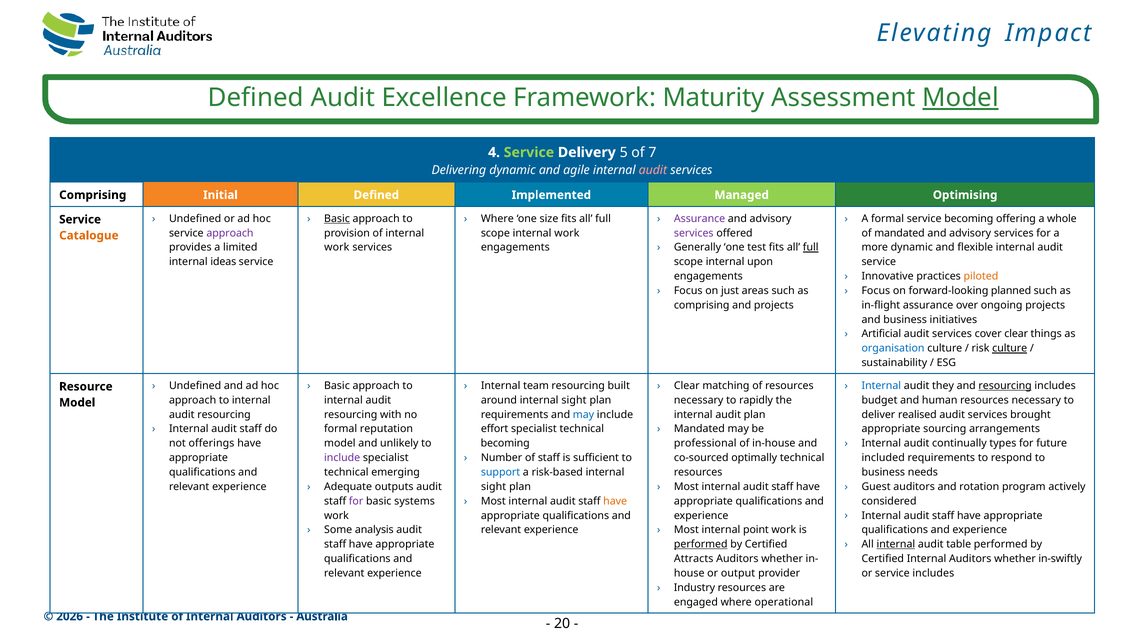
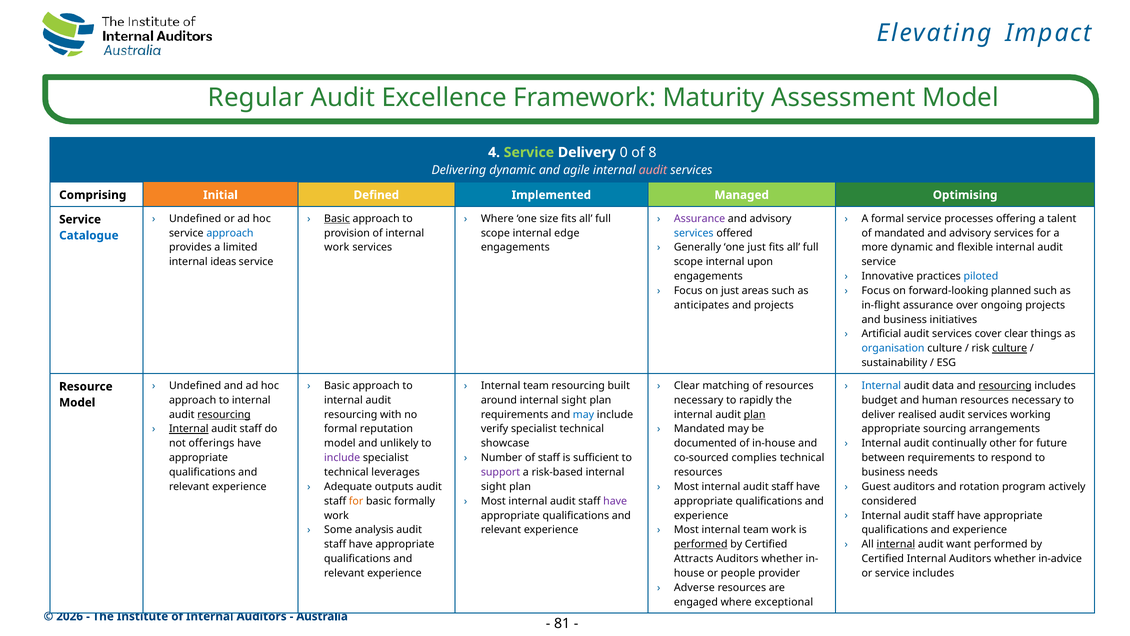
Defined at (256, 98): Defined -> Regular
Model at (961, 98) underline: present -> none
5: 5 -> 0
7: 7 -> 8
service becoming: becoming -> processes
whole: whole -> talent
approach at (230, 233) colour: purple -> blue
scope internal work: work -> edge
services at (694, 233) colour: purple -> blue
Catalogue colour: orange -> blue
one test: test -> just
full at (811, 247) underline: present -> none
piloted colour: orange -> blue
comprising at (702, 305): comprising -> anticipates
they: they -> data
resourcing at (224, 414) underline: none -> present
plan at (755, 414) underline: none -> present
brought: brought -> working
Internal at (189, 429) underline: none -> present
effort: effort -> verify
becoming at (505, 443): becoming -> showcase
professional: professional -> documented
types: types -> other
optimally: optimally -> complies
included: included -> between
emerging: emerging -> leverages
support colour: blue -> purple
have at (615, 501) colour: orange -> purple
for at (356, 501) colour: purple -> orange
systems: systems -> formally
Most internal point: point -> team
table: table -> want
in-swiftly: in-swiftly -> in-advice
output: output -> people
Industry: Industry -> Adverse
operational: operational -> exceptional
20: 20 -> 81
